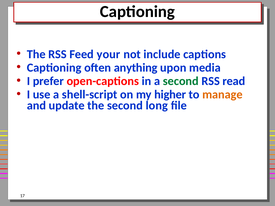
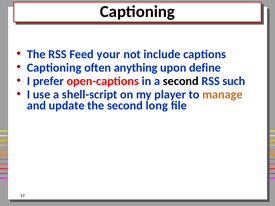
media: media -> define
second at (181, 81) colour: green -> black
read: read -> such
higher: higher -> player
